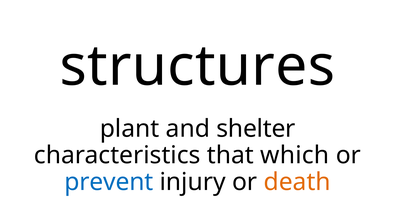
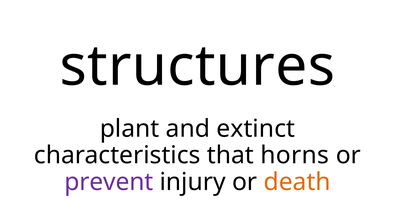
shelter: shelter -> extinct
which: which -> horns
prevent colour: blue -> purple
